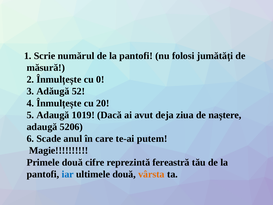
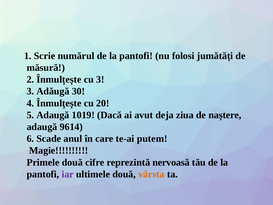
cu 0: 0 -> 3
52: 52 -> 30
5206: 5206 -> 9614
fereastră: fereastră -> nervoasă
iar colour: blue -> purple
